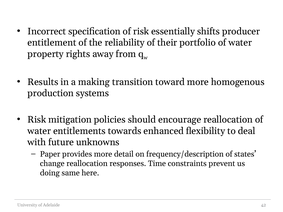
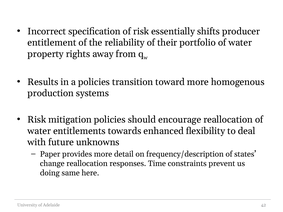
a making: making -> policies
